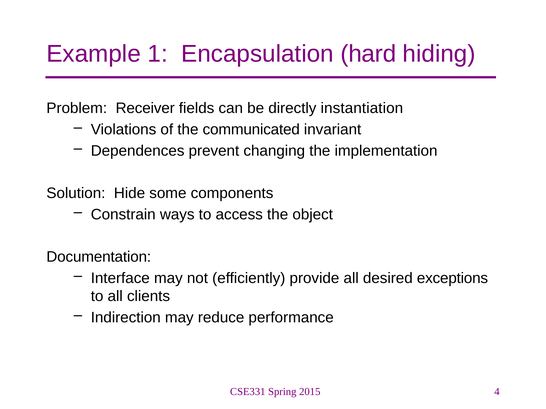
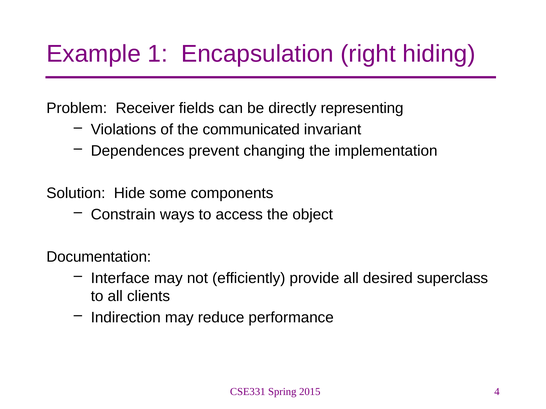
hard: hard -> right
instantiation: instantiation -> representing
exceptions: exceptions -> superclass
